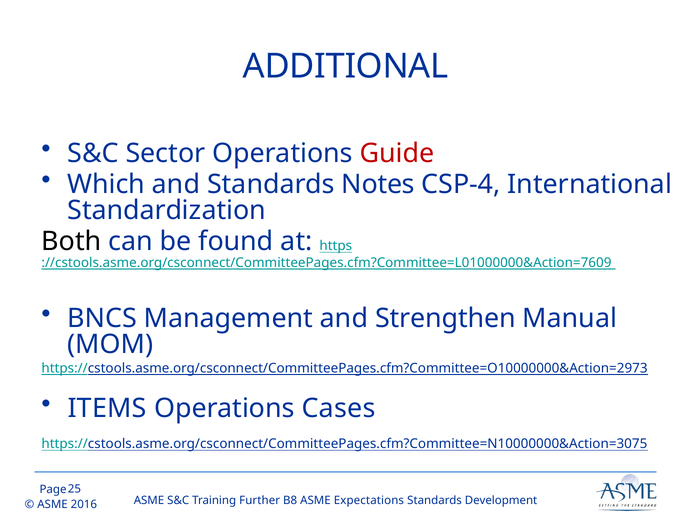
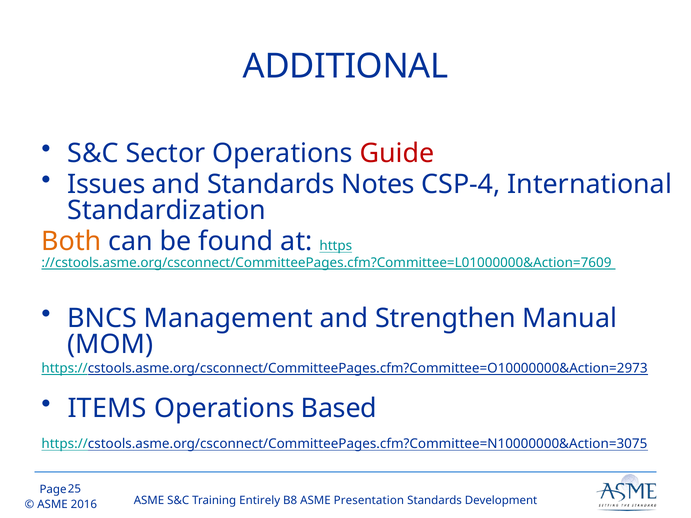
Which: Which -> Issues
Both colour: black -> orange
Cases: Cases -> Based
Further: Further -> Entirely
Expectations: Expectations -> Presentation
